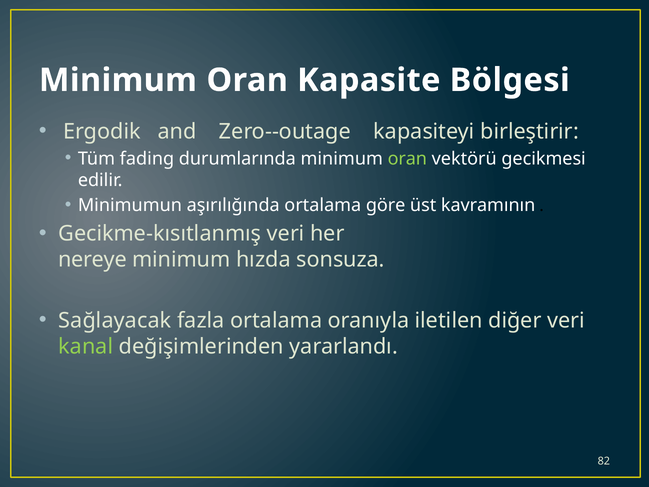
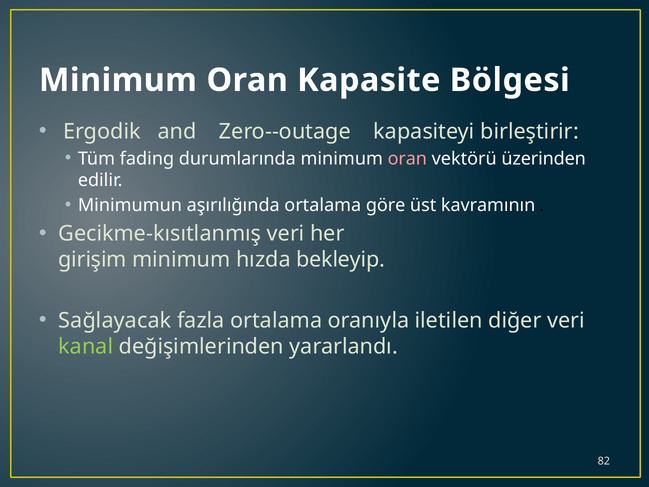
oran at (407, 158) colour: light green -> pink
gecikmesi: gecikmesi -> üzerinden
nereye: nereye -> girişim
sonsuza: sonsuza -> bekleyip
